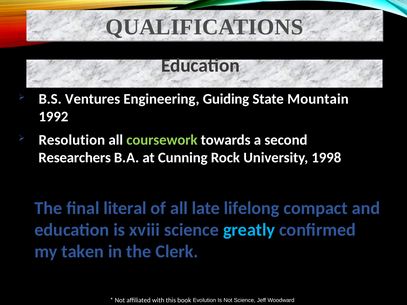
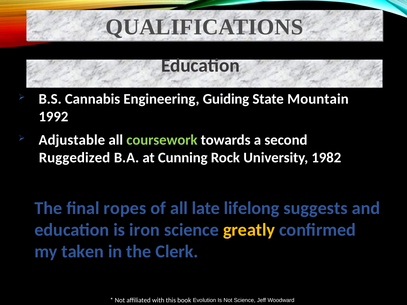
Ventures: Ventures -> Cannabis
Resolution: Resolution -> Adjustable
Researchers: Researchers -> Ruggedized
1998: 1998 -> 1982
literal: literal -> ropes
compact: compact -> suggests
xviii: xviii -> iron
greatly colour: light blue -> yellow
